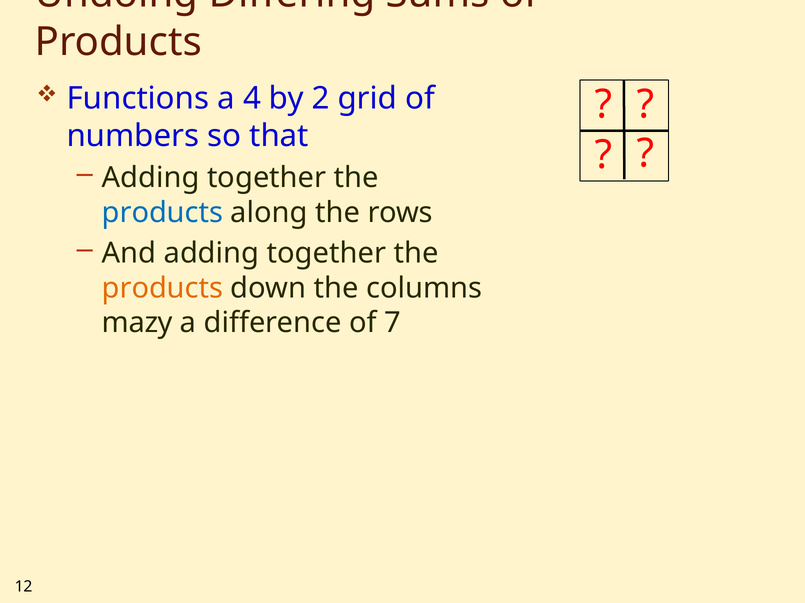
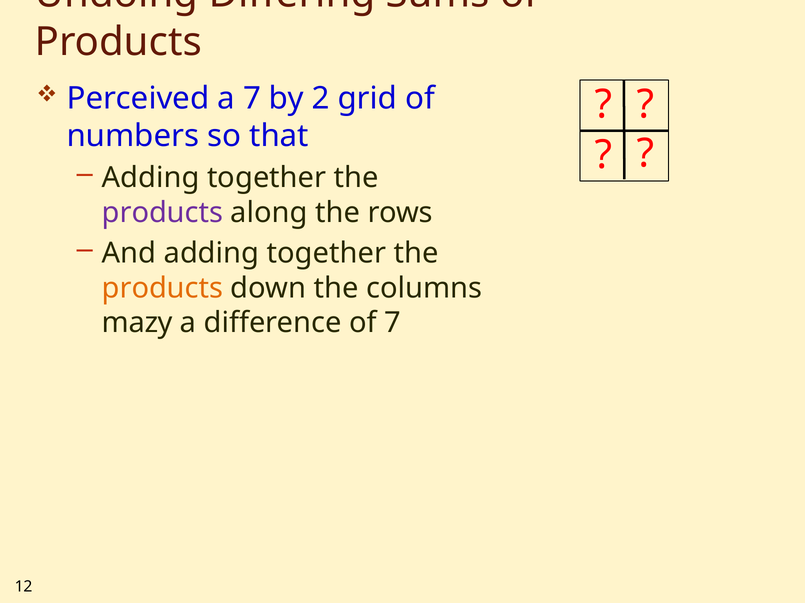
Functions: Functions -> Perceived
a 4: 4 -> 7
products at (162, 213) colour: blue -> purple
